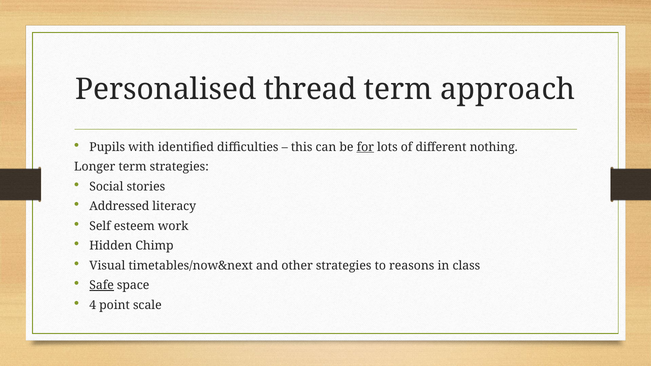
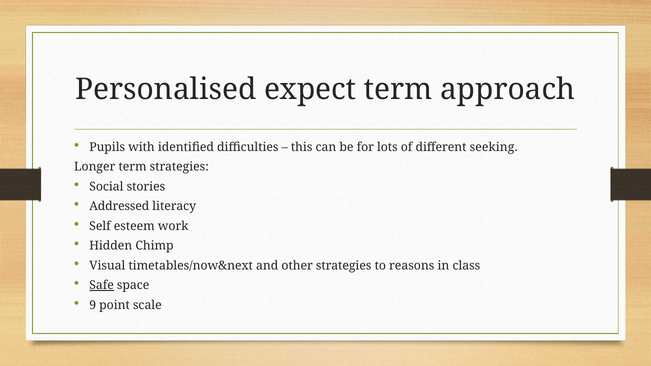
thread: thread -> expect
for underline: present -> none
nothing: nothing -> seeking
4: 4 -> 9
